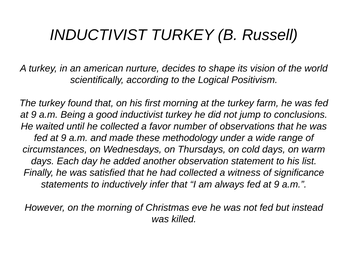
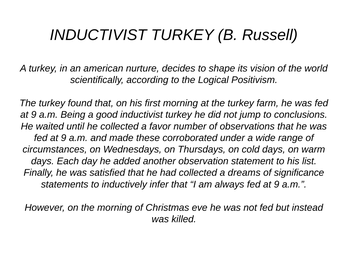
methodology: methodology -> corroborated
witness: witness -> dreams
